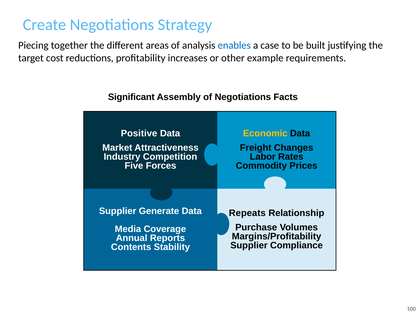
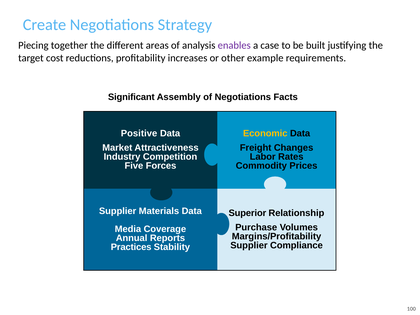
enables colour: blue -> purple
Generate: Generate -> Materials
Repeats: Repeats -> Superior
Contents: Contents -> Practices
